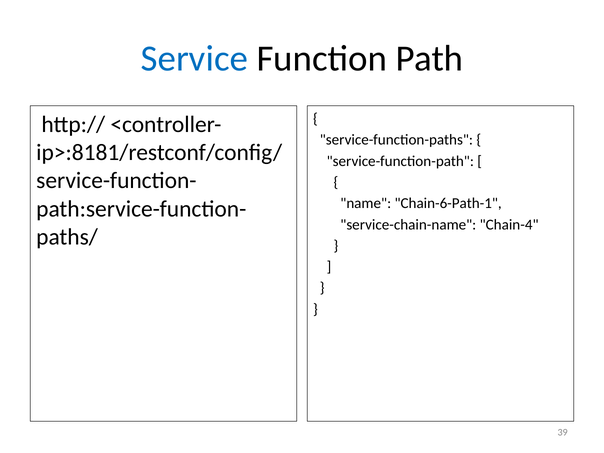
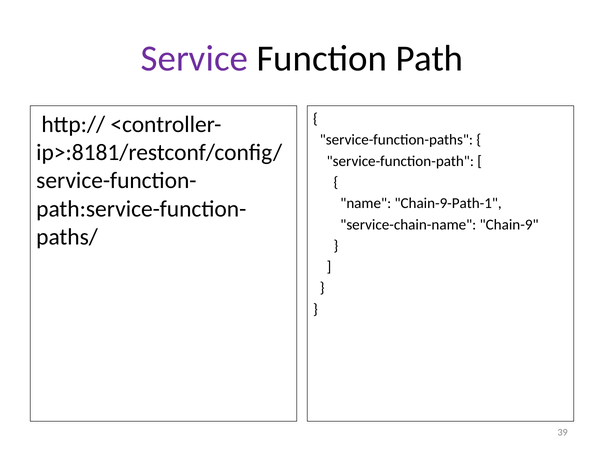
Service colour: blue -> purple
Chain-6-Path-1: Chain-6-Path-1 -> Chain-9-Path-1
Chain-4: Chain-4 -> Chain-9
